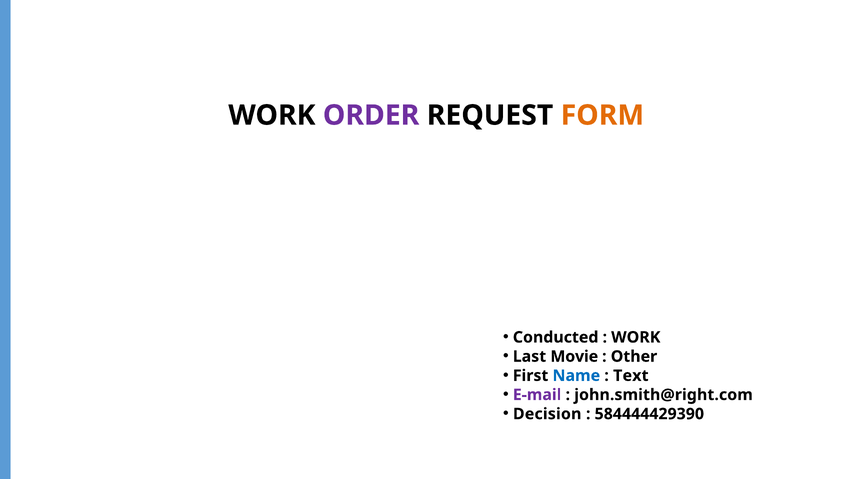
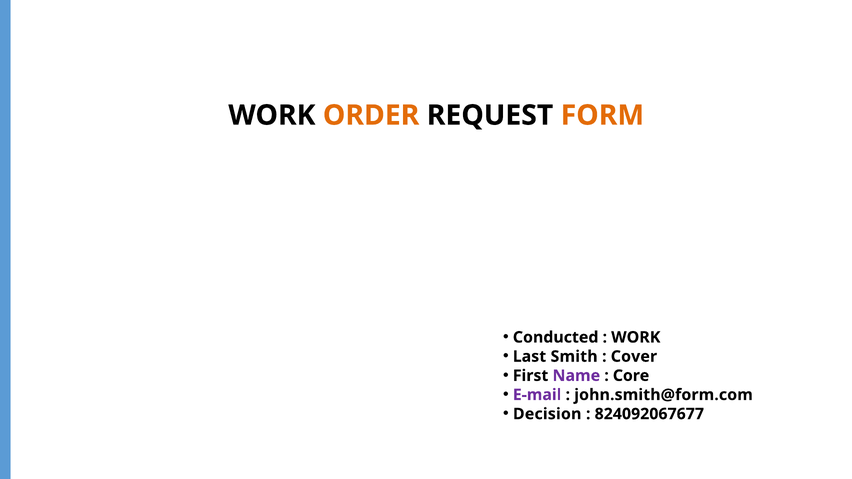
ORDER colour: purple -> orange
Movie: Movie -> Smith
Other: Other -> Cover
Name colour: blue -> purple
Text: Text -> Core
john.smith@right.com: john.smith@right.com -> john.smith@form.com
584444429390: 584444429390 -> 824092067677
